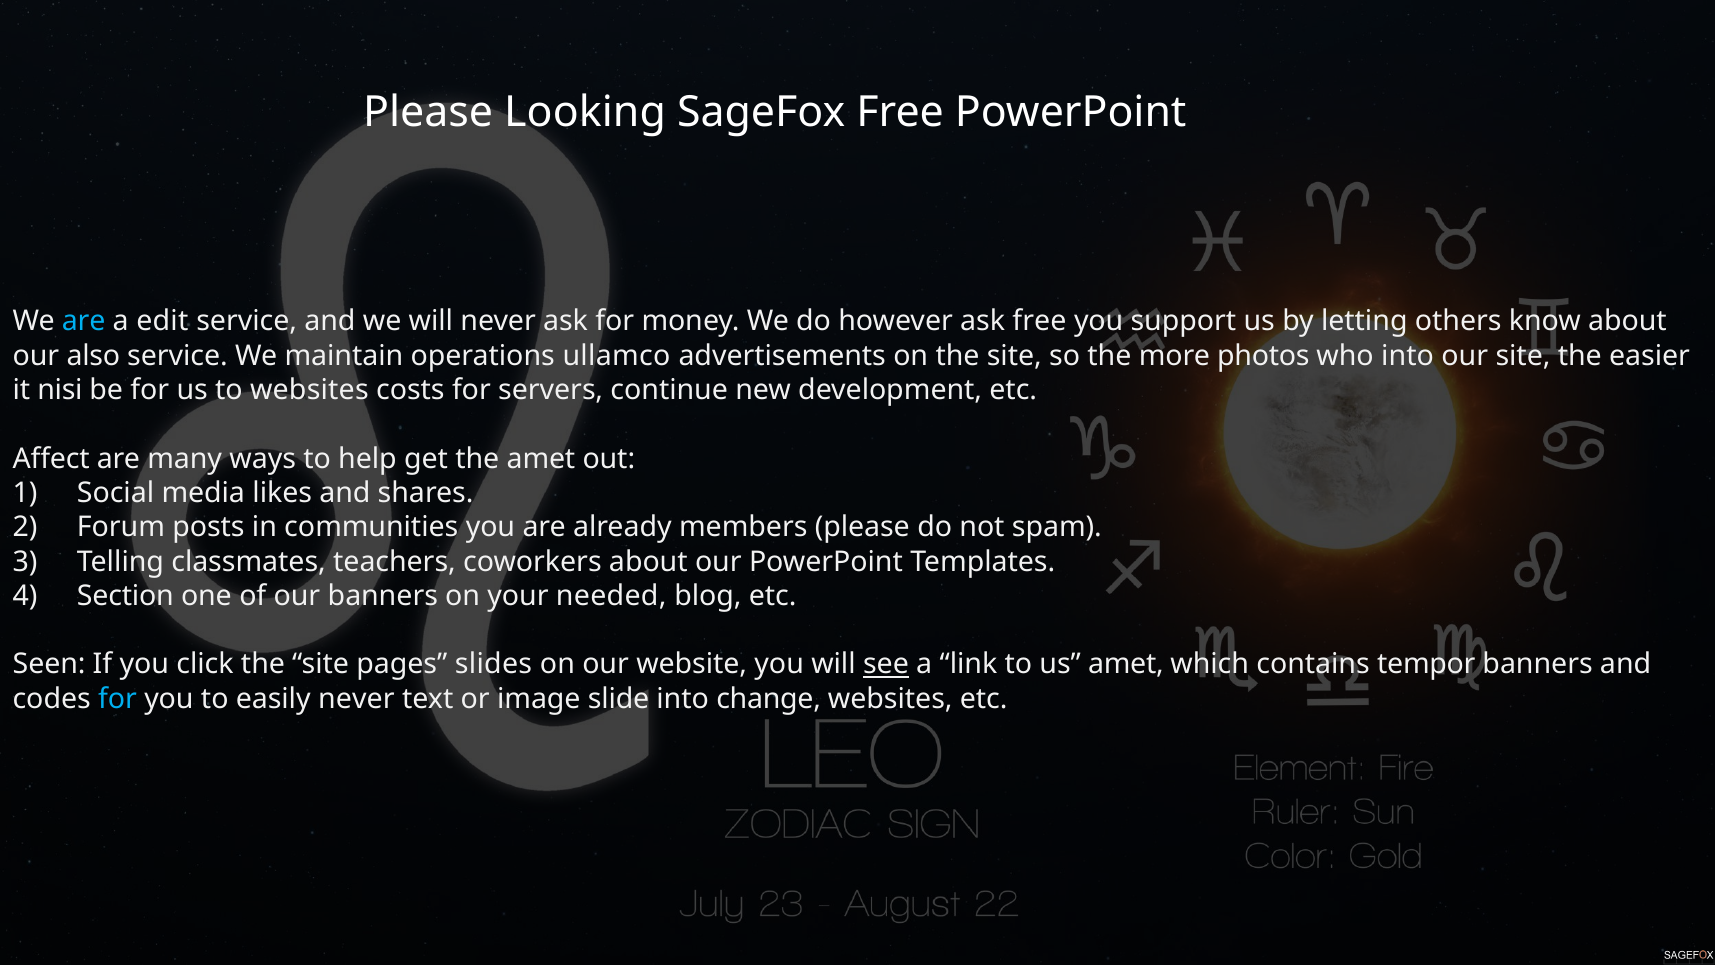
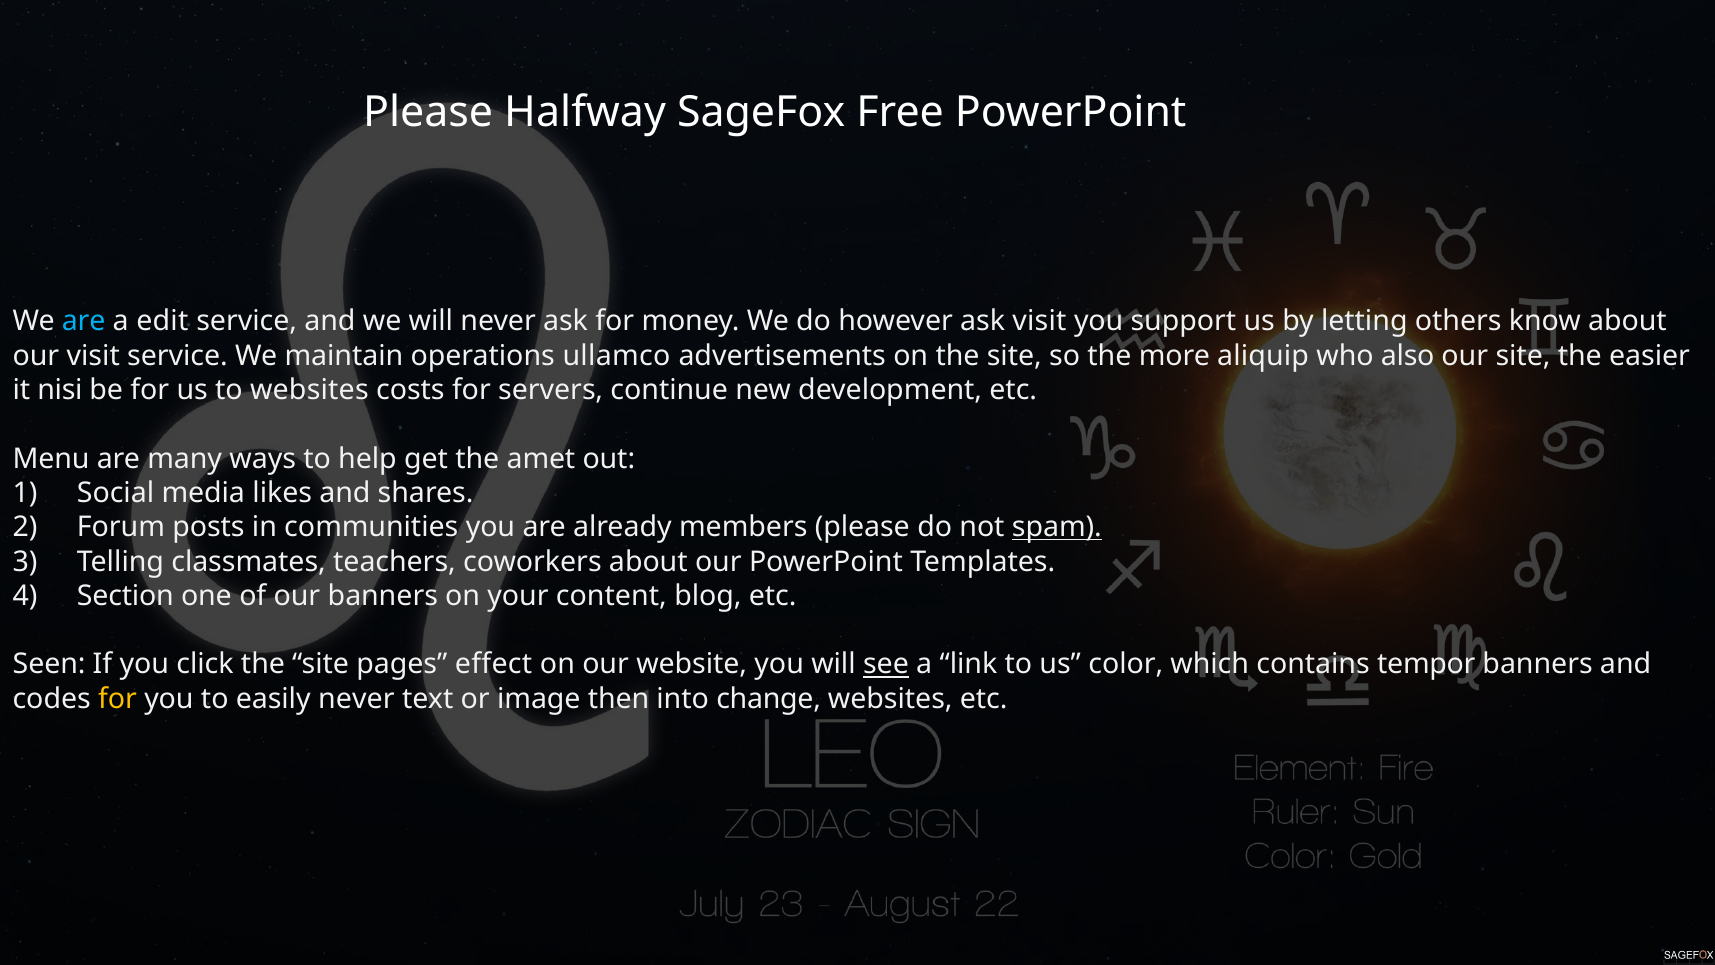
Looking: Looking -> Halfway
ask free: free -> visit
our also: also -> visit
photos: photos -> aliquip
who into: into -> also
Affect: Affect -> Menu
spam underline: none -> present
needed: needed -> content
slides: slides -> effect
us amet: amet -> color
for at (117, 699) colour: light blue -> yellow
slide: slide -> then
